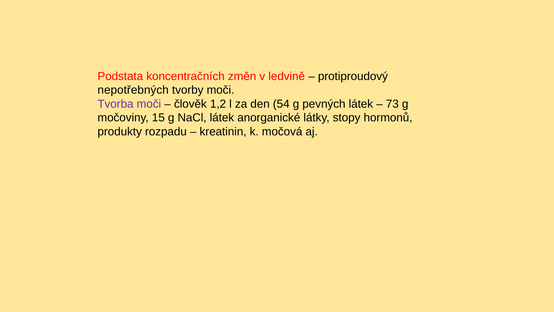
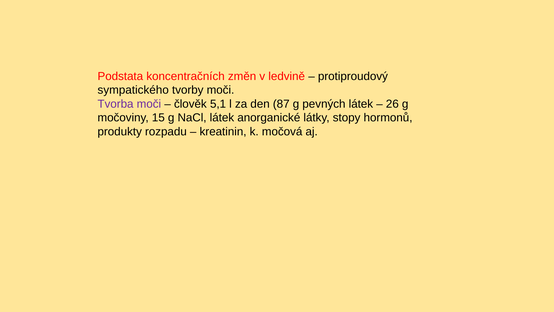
nepotřebných: nepotřebných -> sympatického
1,2: 1,2 -> 5,1
54: 54 -> 87
73: 73 -> 26
